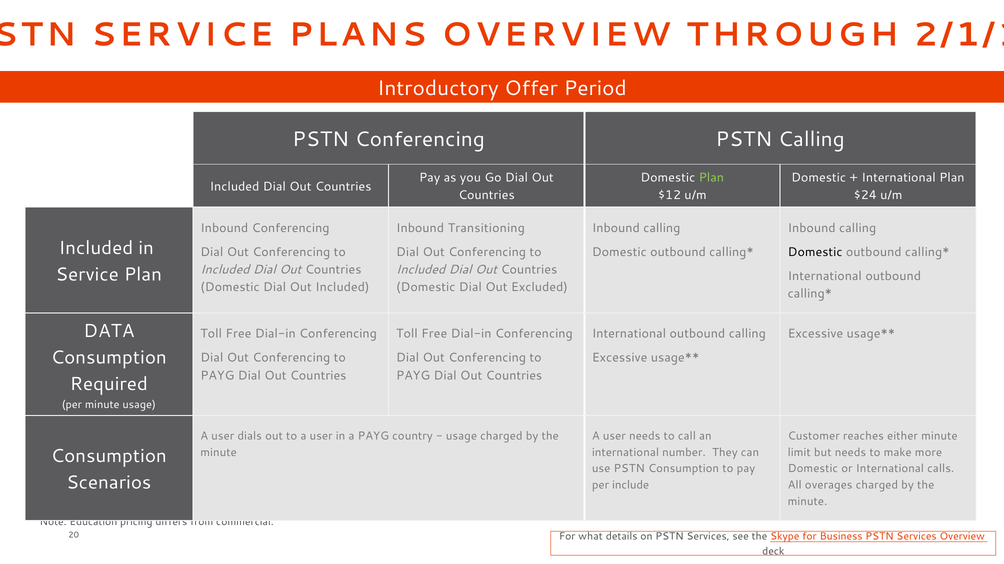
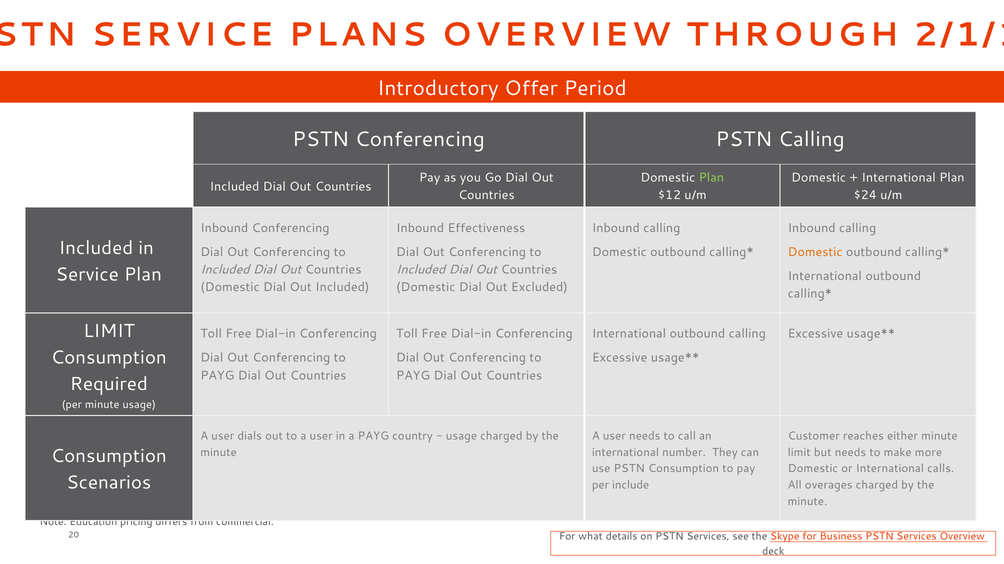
Transitioning: Transitioning -> Effectiveness
Domestic at (815, 252) colour: black -> orange
DATA at (109, 332): DATA -> LIMIT
